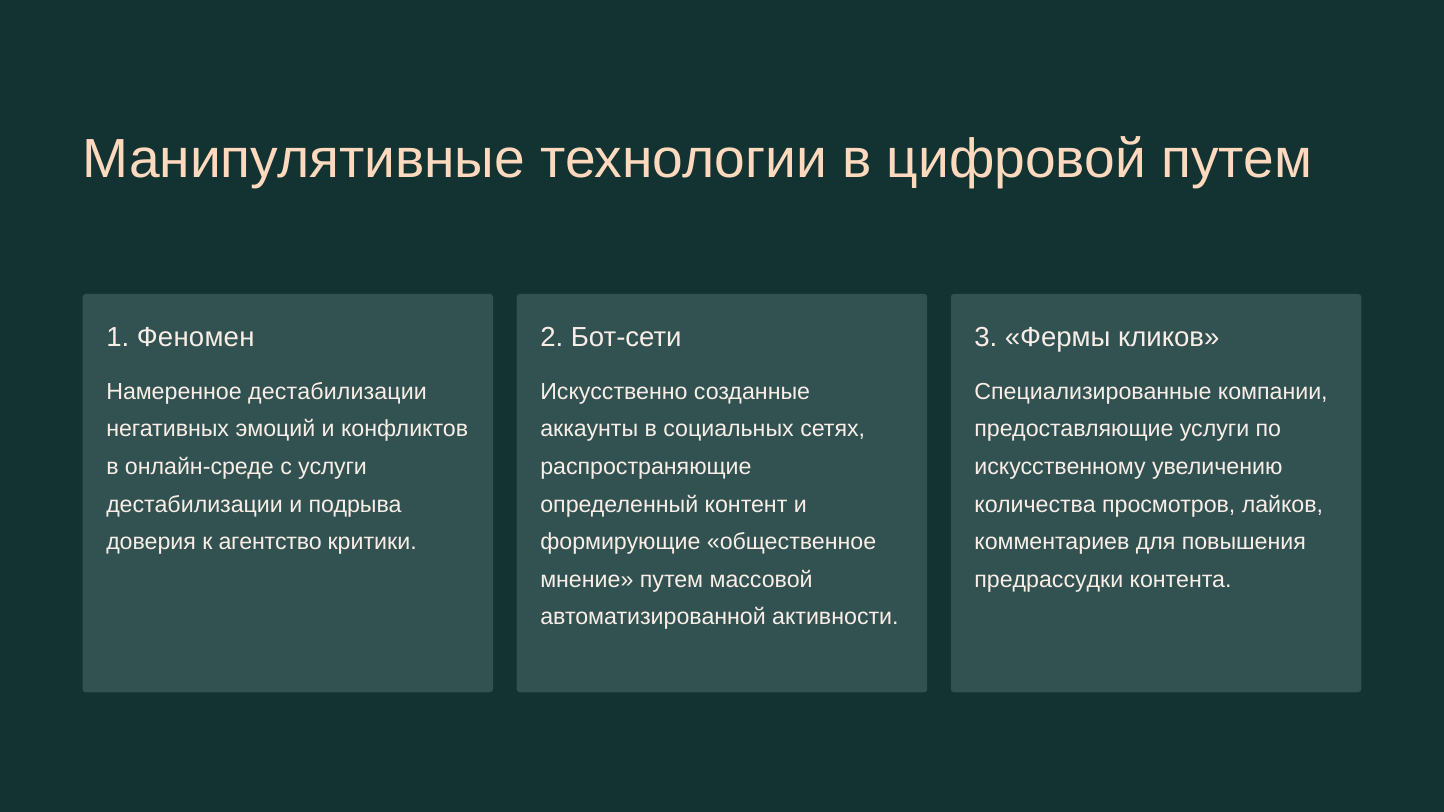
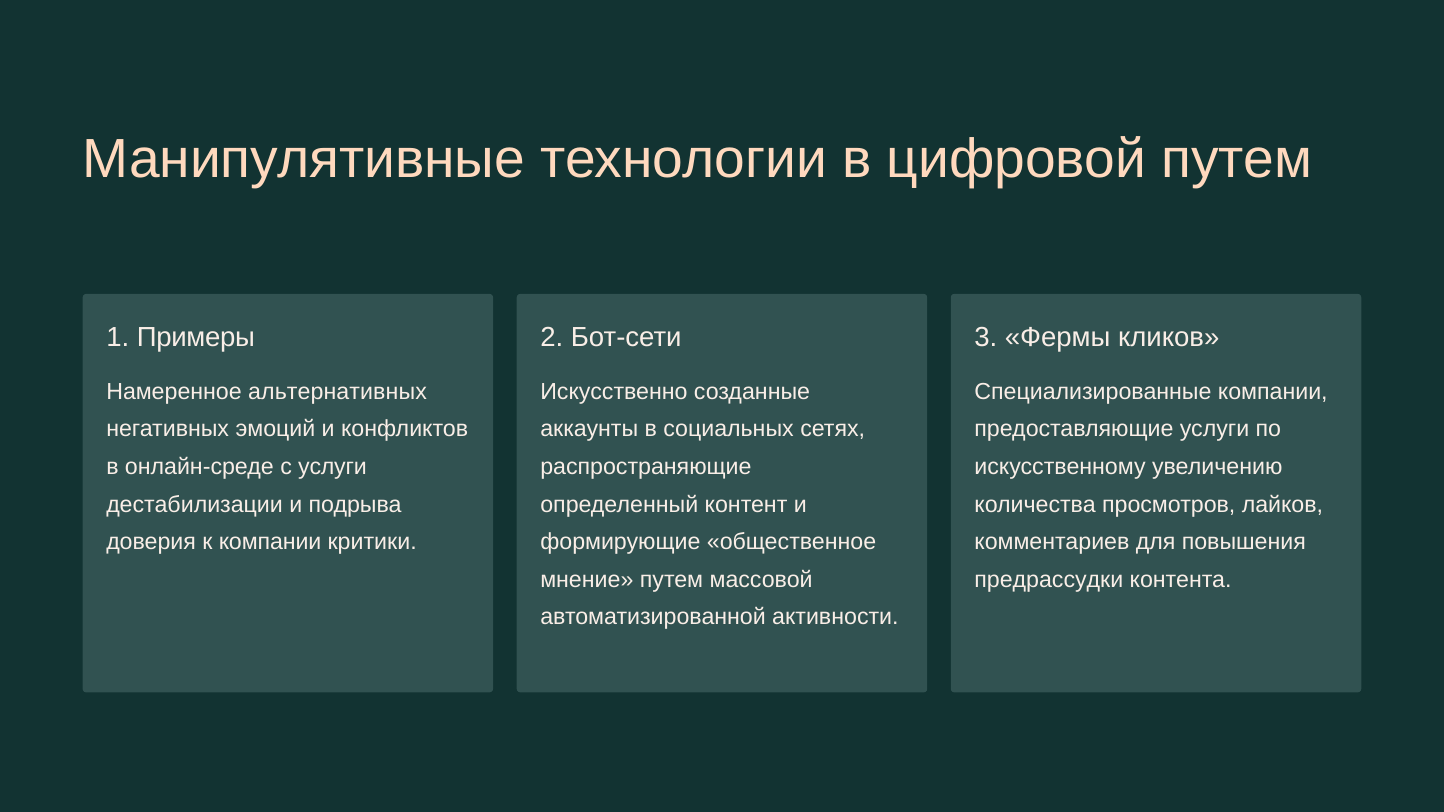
Феномен: Феномен -> Примеры
Намеренное дестабилизации: дестабилизации -> альтернативных
к агентство: агентство -> компании
